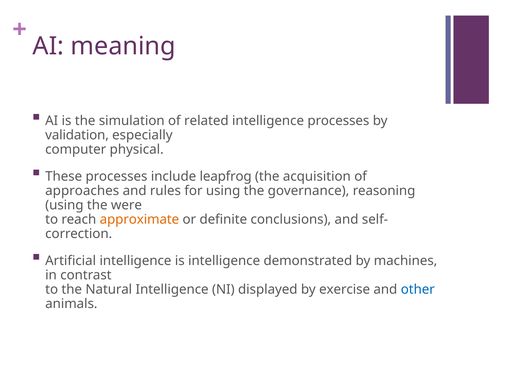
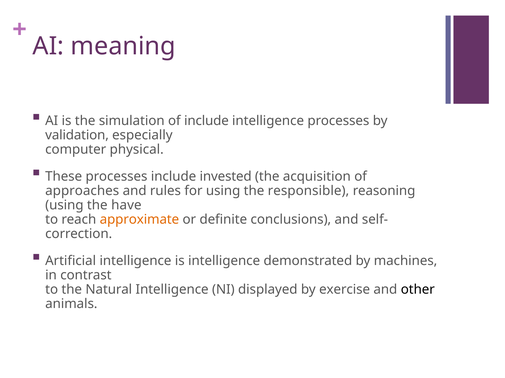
of related: related -> include
leapfrog: leapfrog -> invested
governance: governance -> responsible
were: were -> have
other colour: blue -> black
